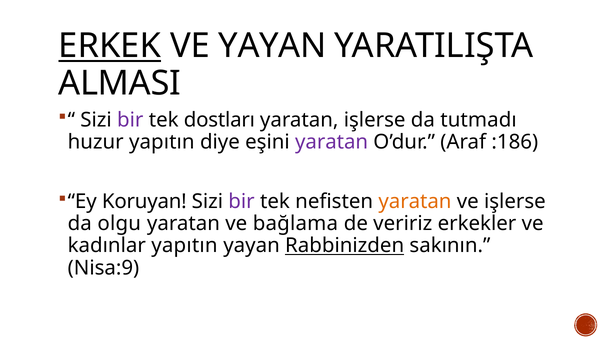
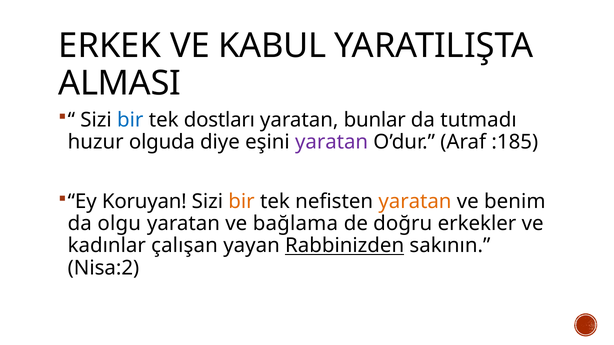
ERKEK underline: present -> none
VE YAYAN: YAYAN -> KABUL
bir at (130, 120) colour: purple -> blue
yaratan işlerse: işlerse -> bunlar
huzur yapıtın: yapıtın -> olguda
:186: :186 -> :185
bir at (242, 202) colour: purple -> orange
ve işlerse: işlerse -> benim
veririz: veririz -> doğru
kadınlar yapıtın: yapıtın -> çalışan
Nisa:9: Nisa:9 -> Nisa:2
